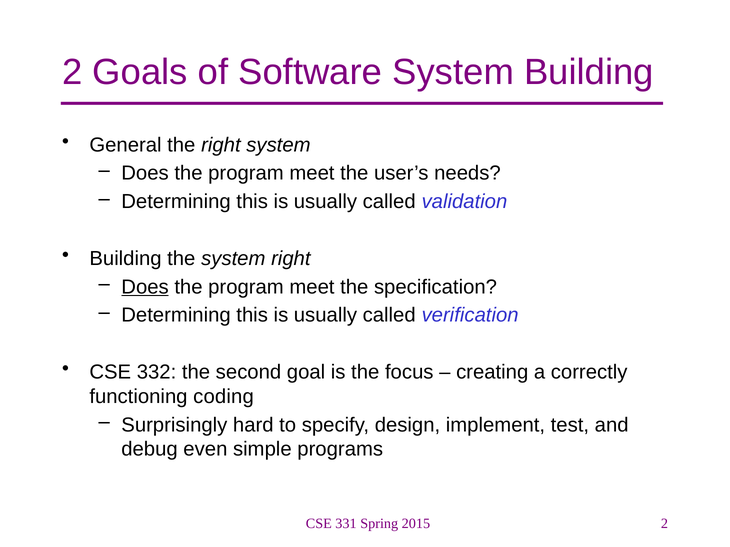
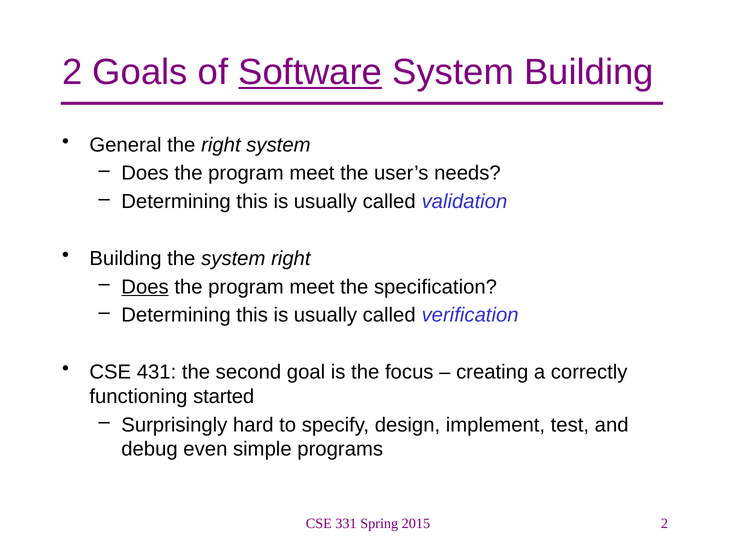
Software underline: none -> present
332: 332 -> 431
coding: coding -> started
